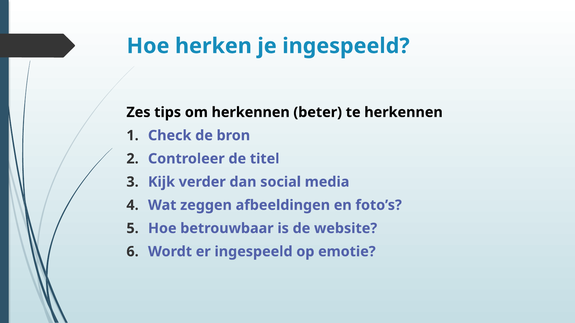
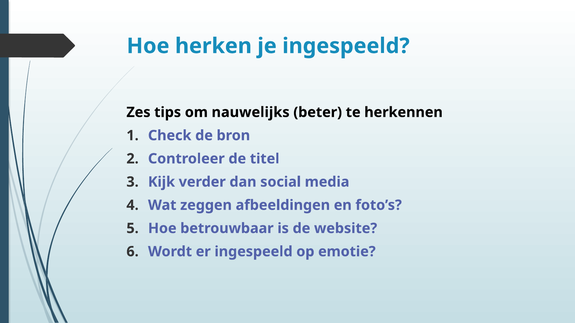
om herkennen: herkennen -> nauwelijks
